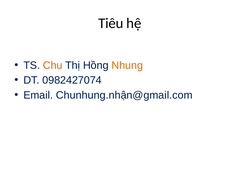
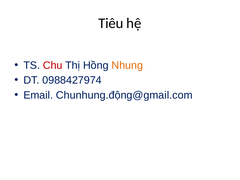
Chu colour: orange -> red
0982427074: 0982427074 -> 0988427974
Chunhung.nhận@gmail.com: Chunhung.nhận@gmail.com -> Chunhung.động@gmail.com
